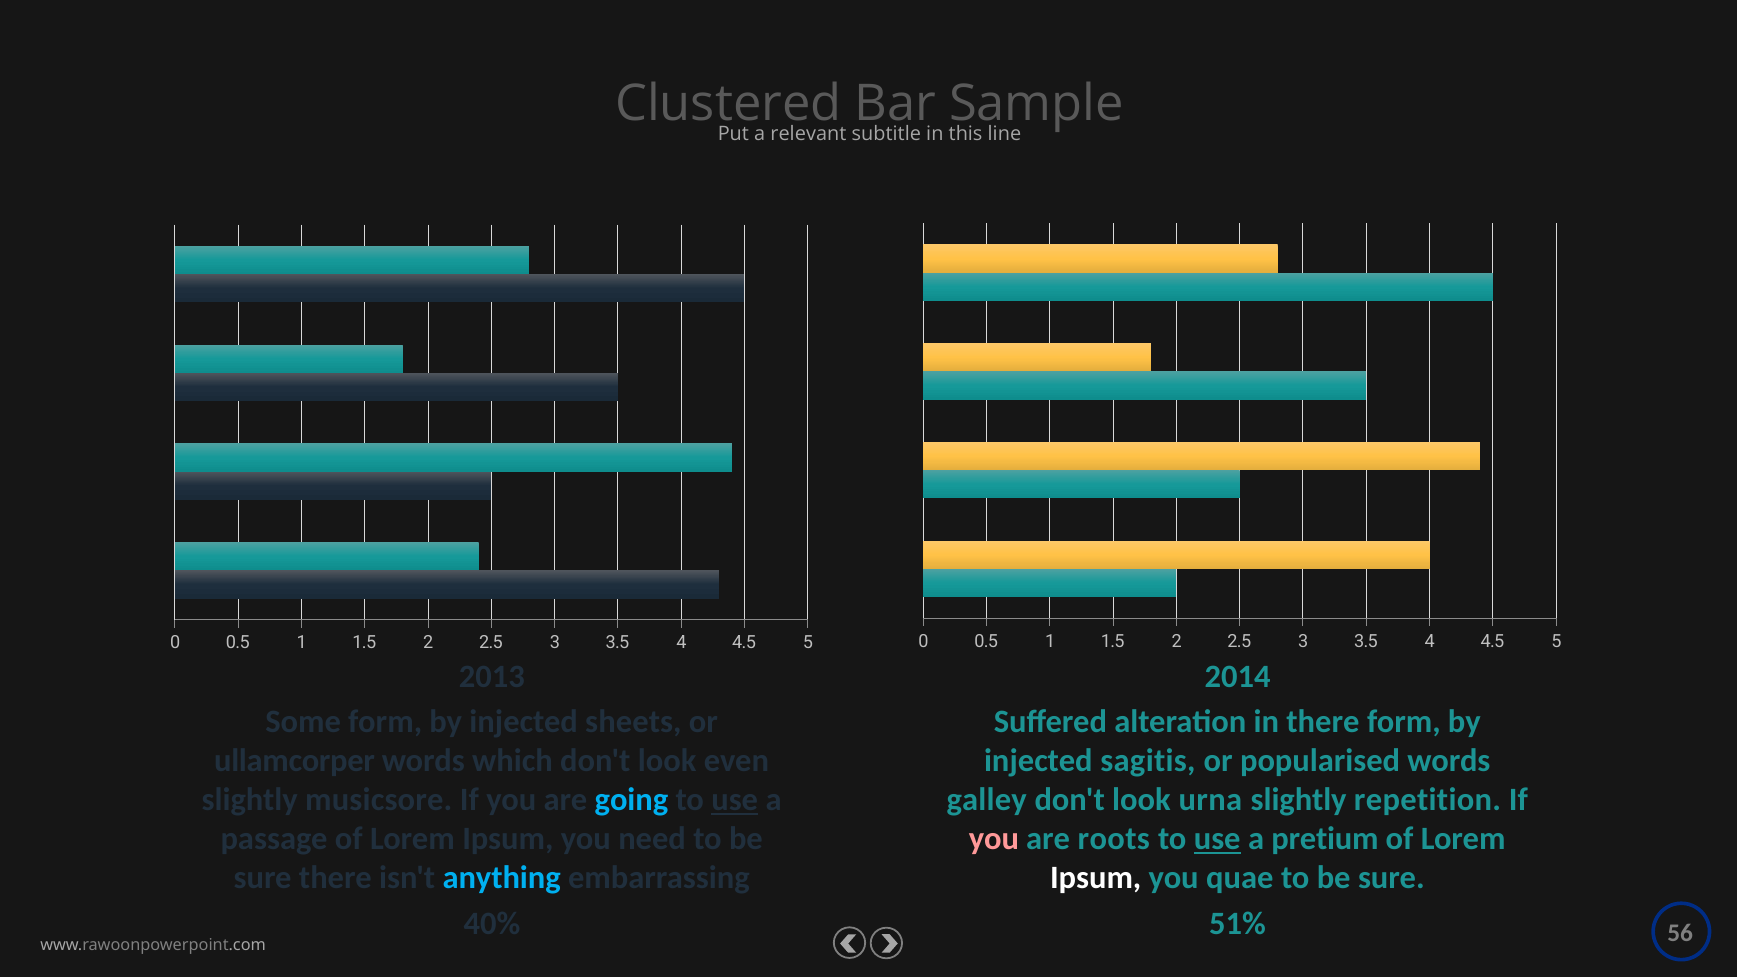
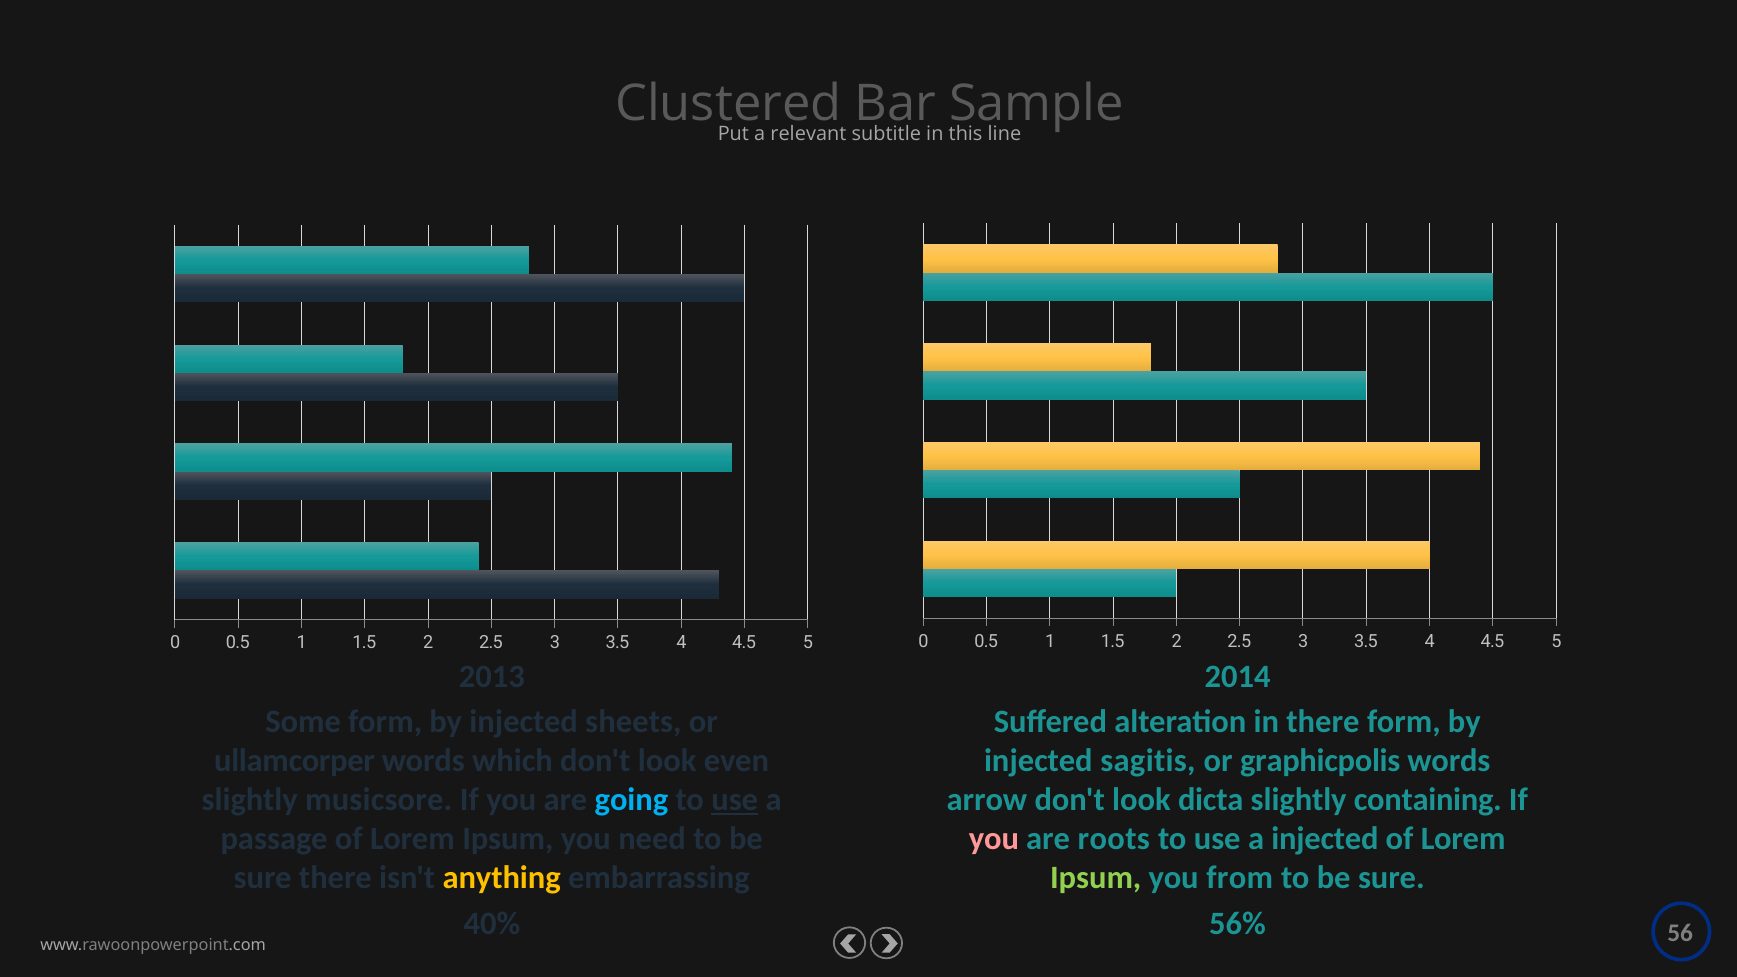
popularised: popularised -> graphicpolis
galley: galley -> arrow
urna: urna -> dicta
repetition: repetition -> containing
use at (1217, 839) underline: present -> none
a pretium: pretium -> injected
anything colour: light blue -> yellow
Ipsum at (1096, 878) colour: white -> light green
quae: quae -> from
51%: 51% -> 56%
